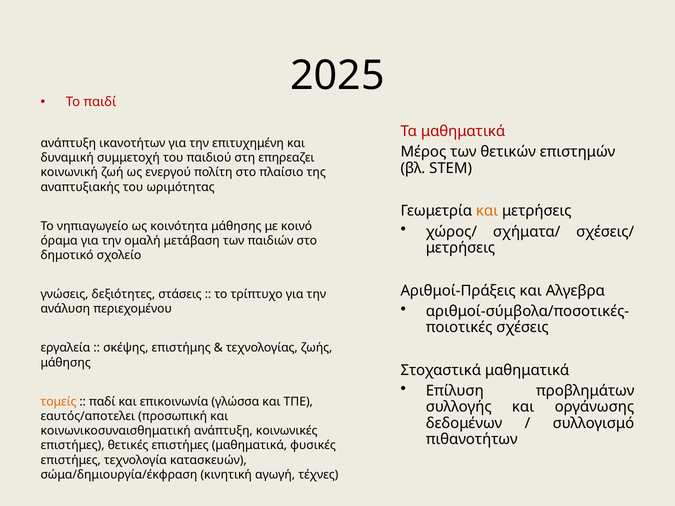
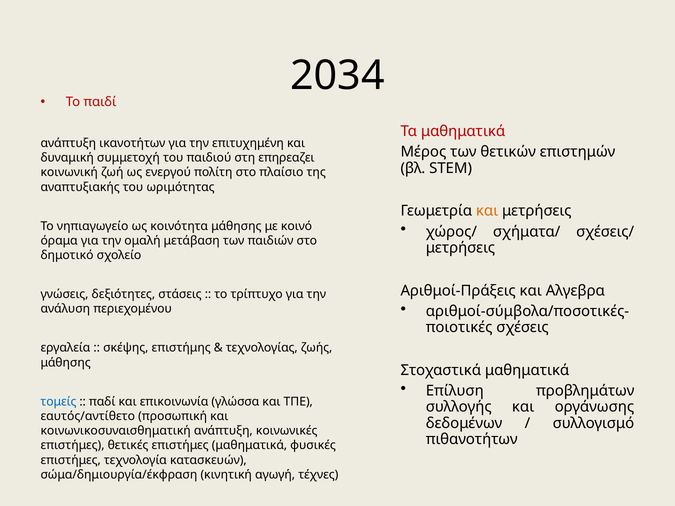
2025: 2025 -> 2034
τομείς colour: orange -> blue
εαυτός/αποτελει: εαυτός/αποτελει -> εαυτός/αντίθετο
